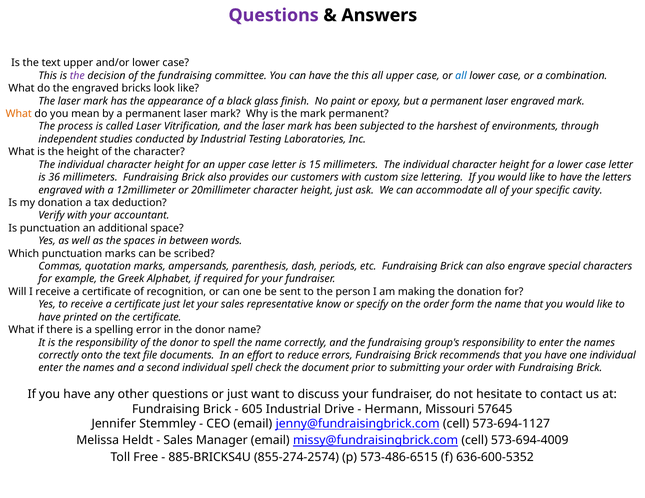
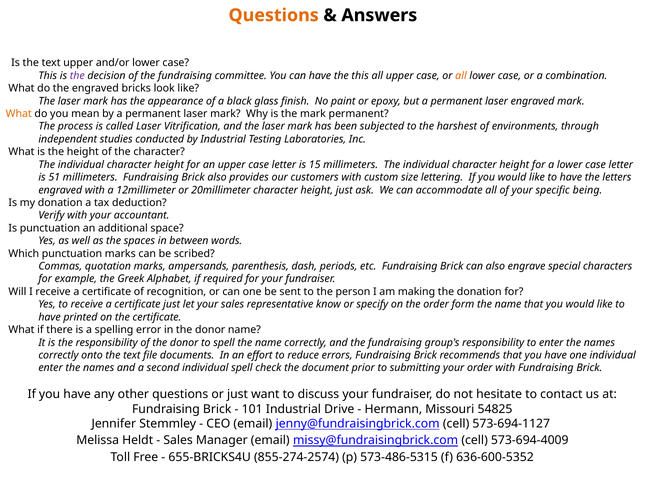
Questions at (274, 15) colour: purple -> orange
all at (461, 76) colour: blue -> orange
36: 36 -> 51
cavity: cavity -> being
605: 605 -> 101
57645: 57645 -> 54825
885-BRICKS4U: 885-BRICKS4U -> 655-BRICKS4U
573-486-6515: 573-486-6515 -> 573-486-5315
